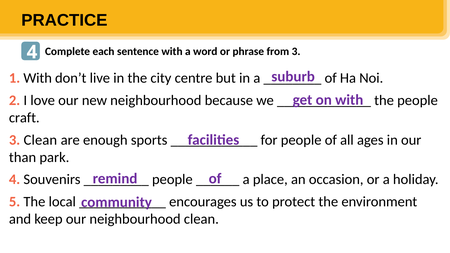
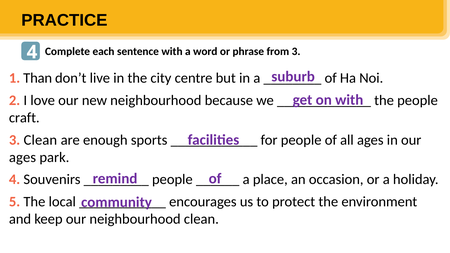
1 With: With -> Than
than at (23, 157): than -> ages
